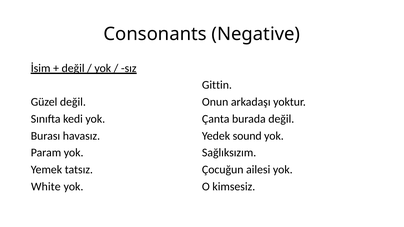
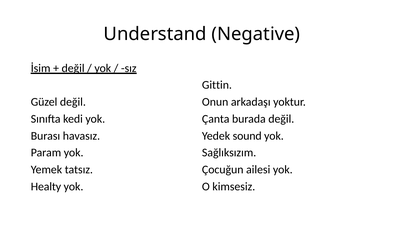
Consonants: Consonants -> Understand
White: White -> Healty
